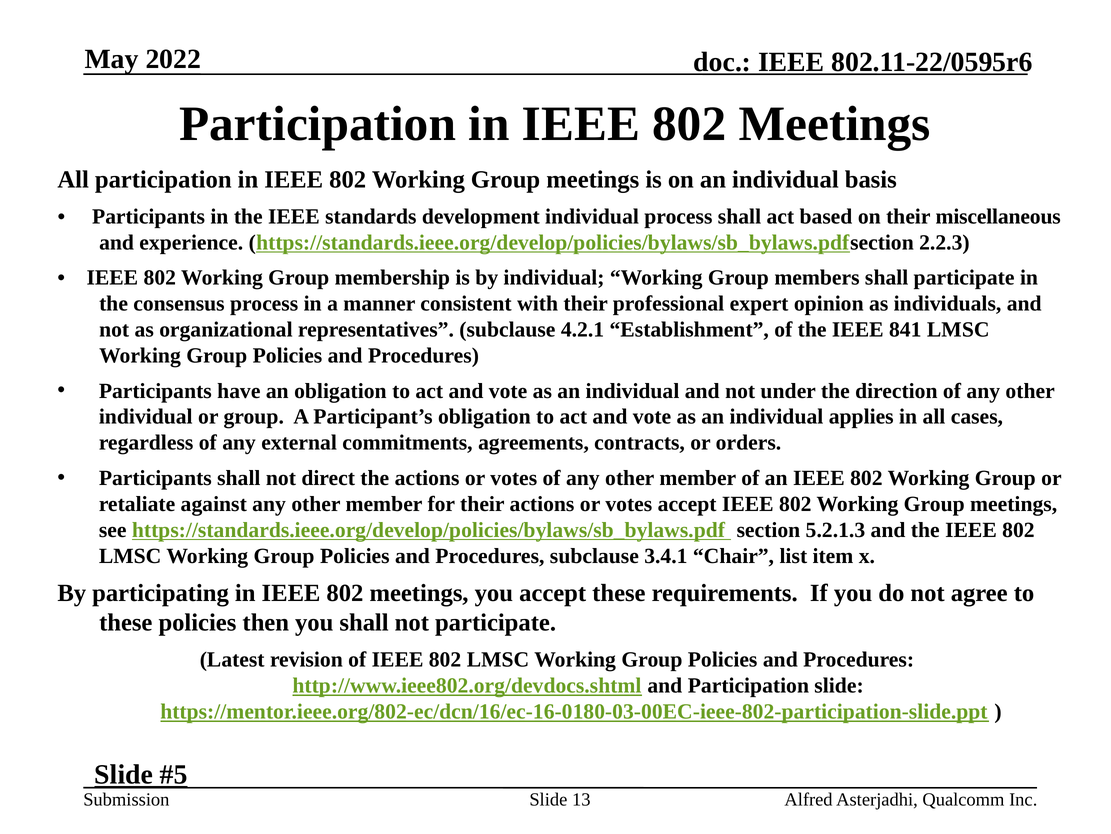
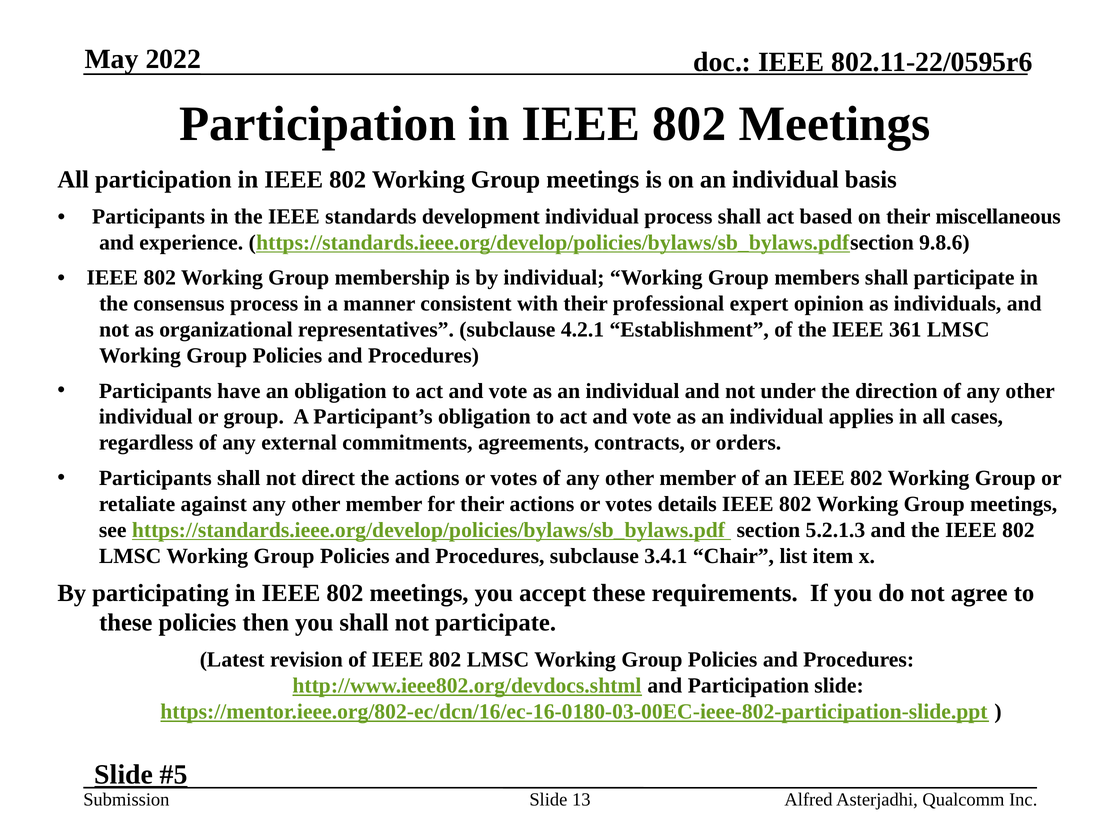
2.2.3: 2.2.3 -> 9.8.6
841: 841 -> 361
votes accept: accept -> details
